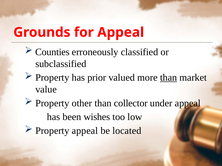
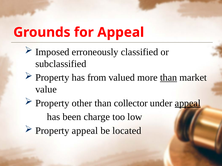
Counties: Counties -> Imposed
prior: prior -> from
appeal at (188, 103) underline: none -> present
wishes: wishes -> charge
